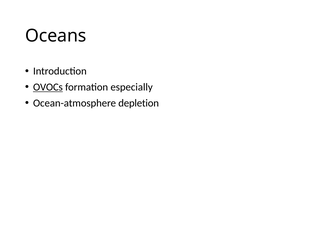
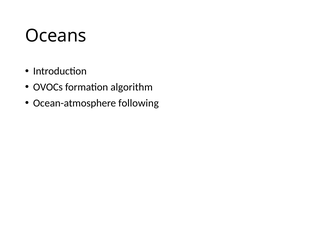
OVOCs underline: present -> none
especially: especially -> algorithm
depletion: depletion -> following
